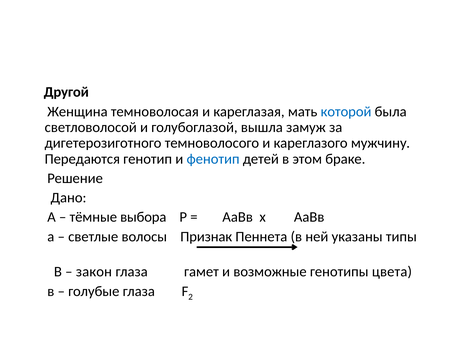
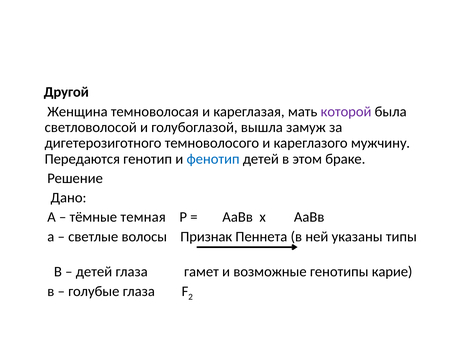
которой colour: blue -> purple
выбора: выбора -> темная
закон at (94, 272): закон -> детей
цвета: цвета -> карие
